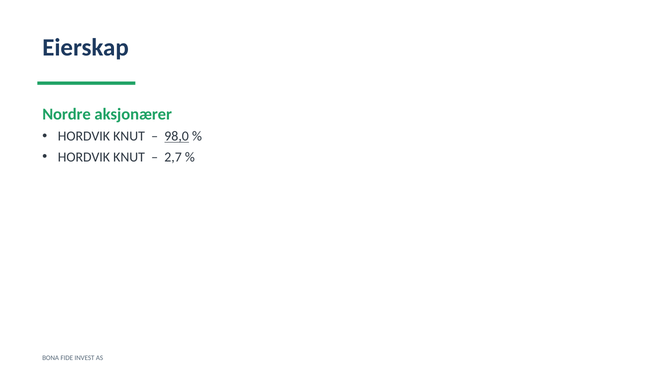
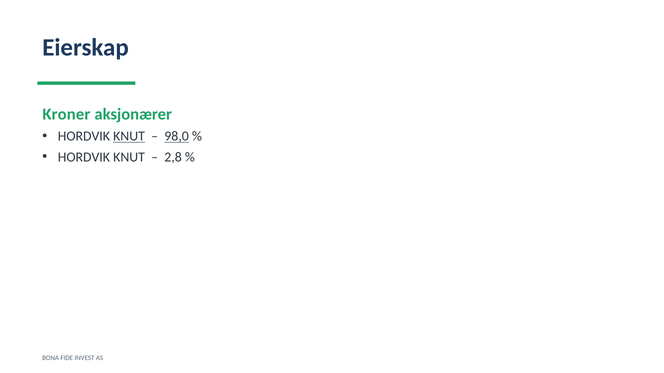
Nordre: Nordre -> Kroner
KNUT at (129, 137) underline: none -> present
2,7: 2,7 -> 2,8
